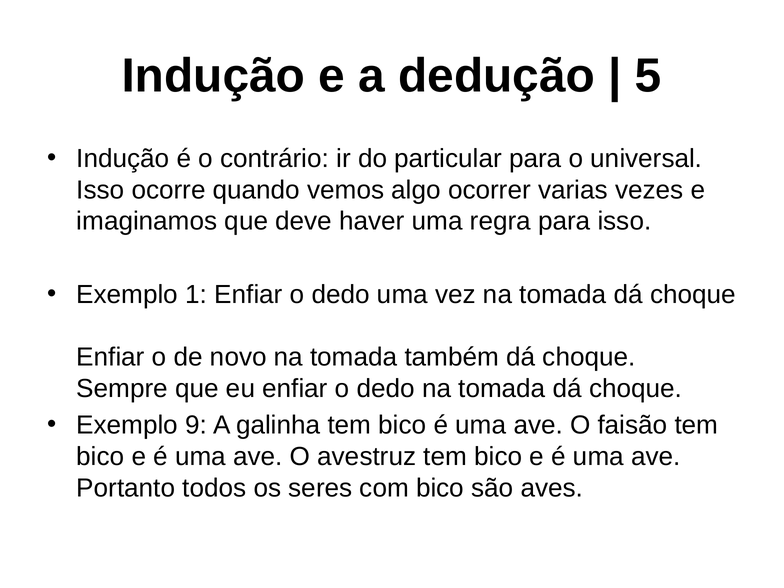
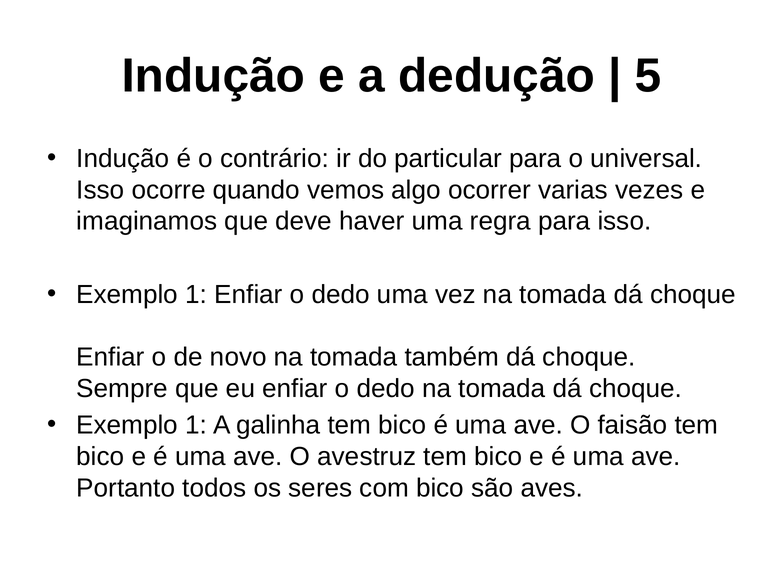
9 at (196, 425): 9 -> 1
